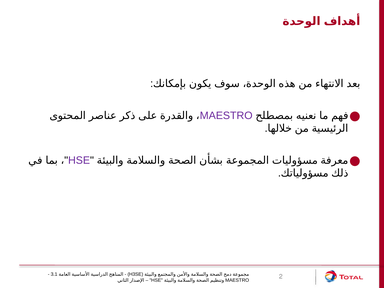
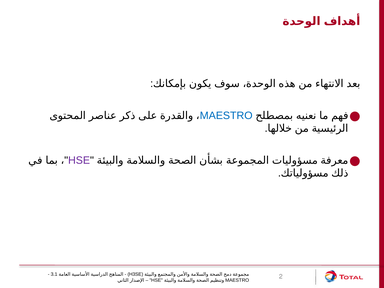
MAESTRO at (226, 116) colour: purple -> blue
